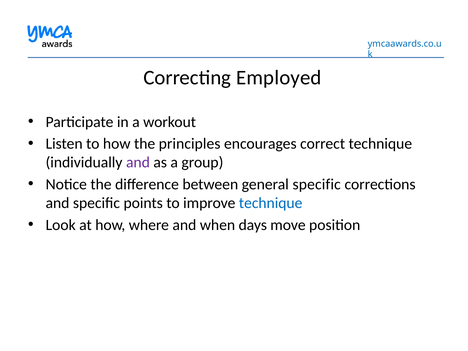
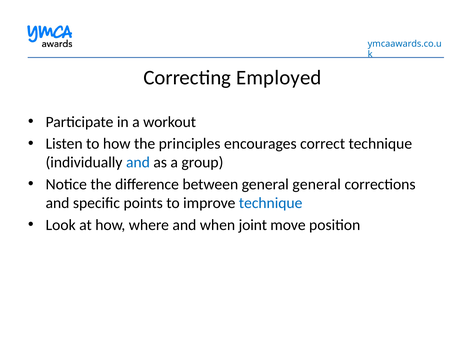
and at (138, 162) colour: purple -> blue
general specific: specific -> general
days: days -> joint
